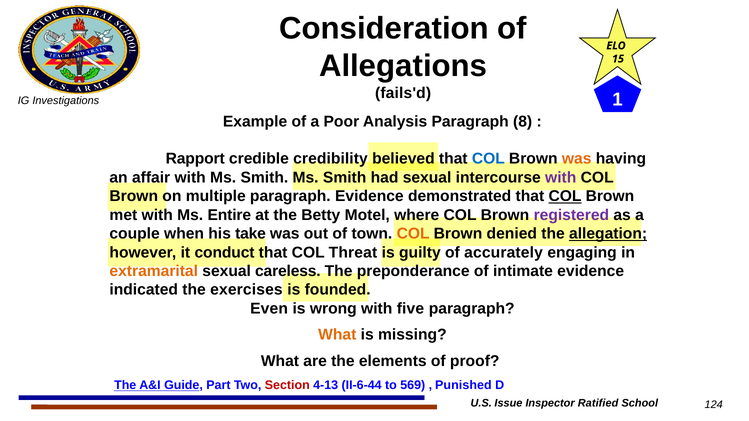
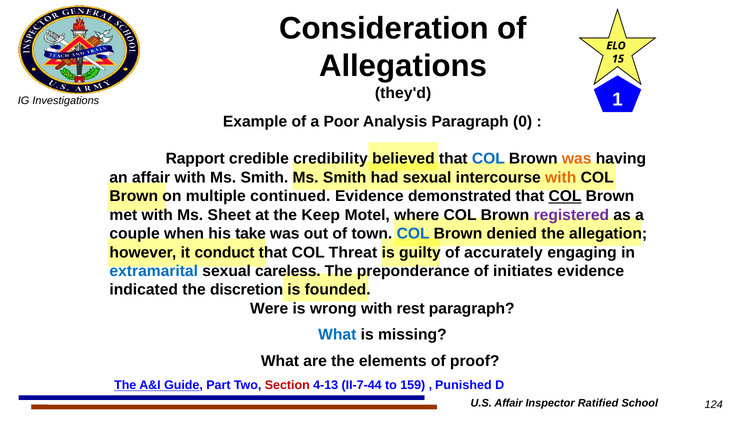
fails'd: fails'd -> they'd
8: 8 -> 0
with at (561, 178) colour: purple -> orange
multiple paragraph: paragraph -> continued
Entire: Entire -> Sheet
Betty: Betty -> Keep
COL at (413, 234) colour: orange -> blue
allegation underline: present -> none
extramarital colour: orange -> blue
intimate: intimate -> initiates
exercises: exercises -> discretion
Even: Even -> Were
five: five -> rest
What at (337, 335) colour: orange -> blue
II-6-44: II-6-44 -> II-7-44
569: 569 -> 159
U.S Issue: Issue -> Affair
